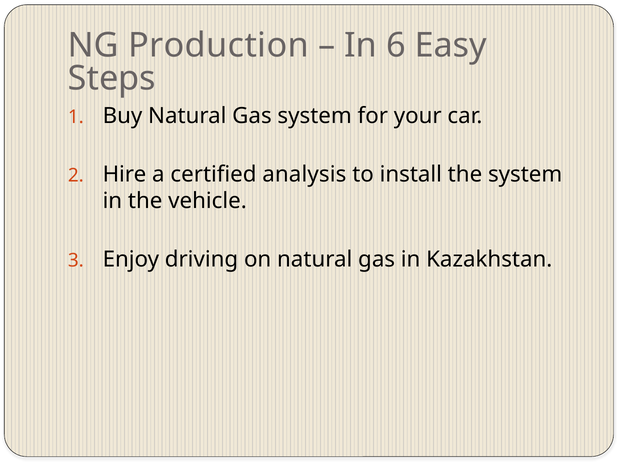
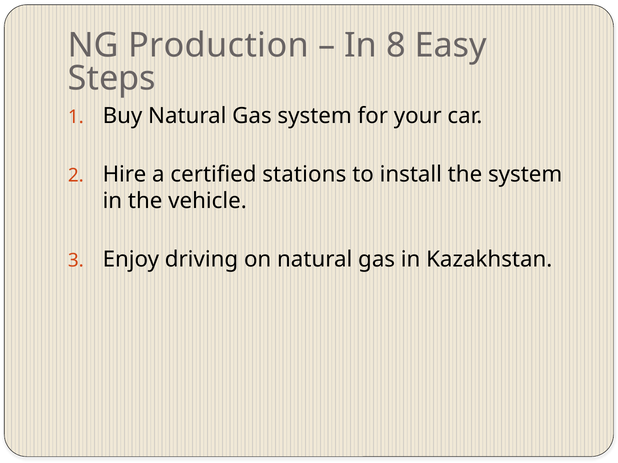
6: 6 -> 8
analysis: analysis -> stations
